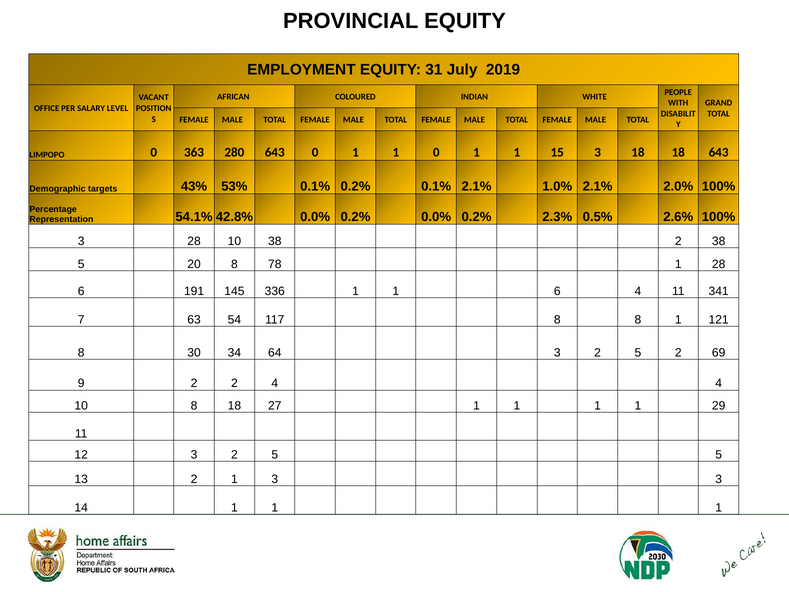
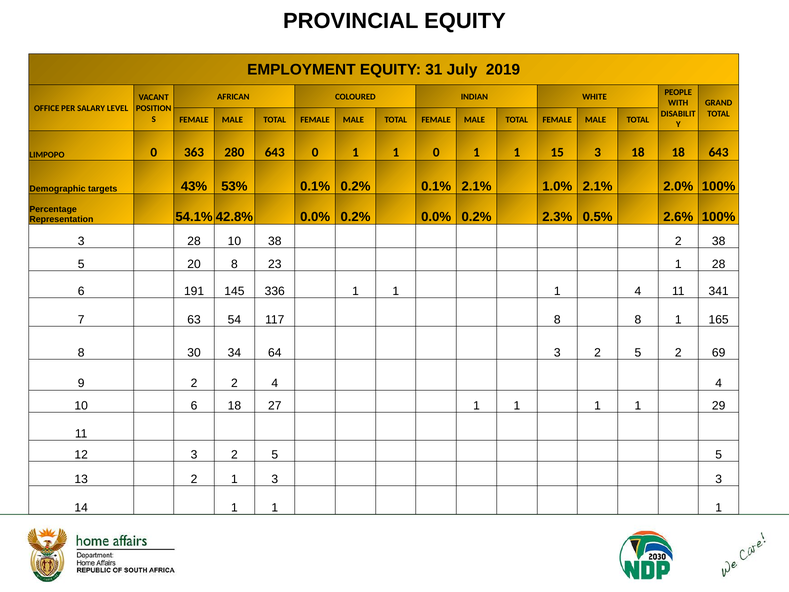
78: 78 -> 23
336 1 1 6: 6 -> 1
121: 121 -> 165
10 8: 8 -> 6
